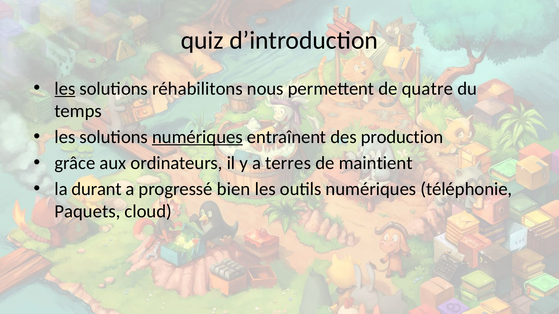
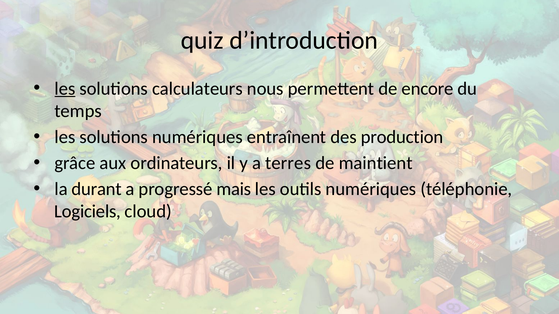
réhabilitons: réhabilitons -> calculateurs
quatre: quatre -> encore
numériques at (197, 137) underline: present -> none
bien: bien -> mais
Paquets: Paquets -> Logiciels
